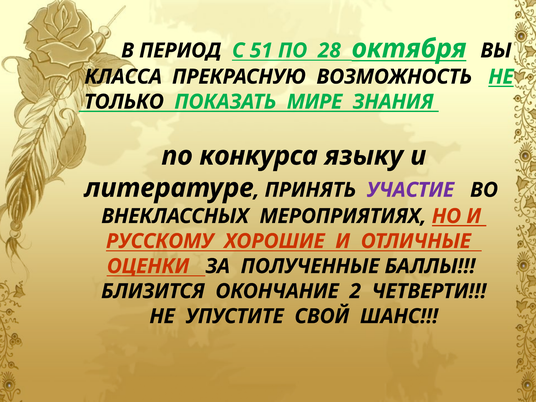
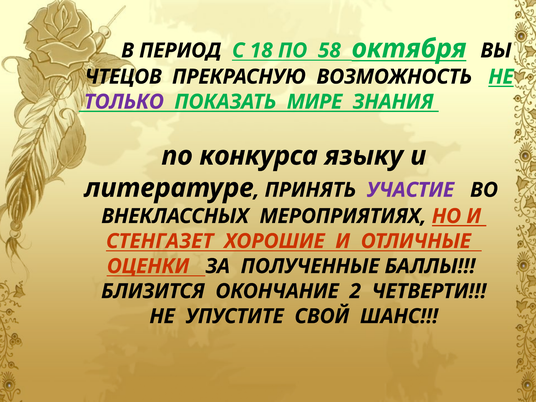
51: 51 -> 18
28: 28 -> 58
КЛАССА: КЛАССА -> ЧТЕЦОВ
ТОЛЬКО colour: black -> purple
РУССКОМУ: РУССКОМУ -> СТЕНГАЗЕТ
